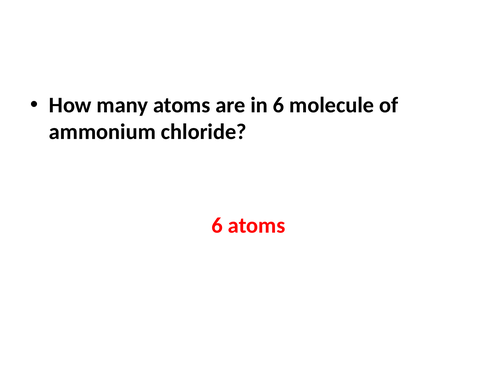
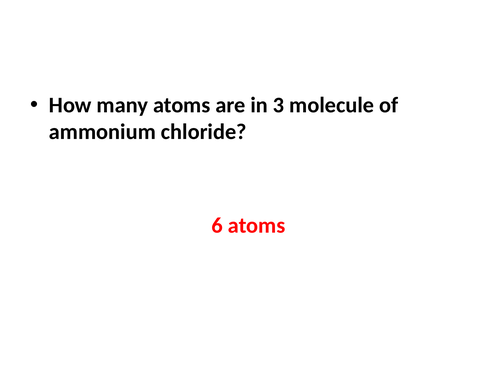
in 6: 6 -> 3
